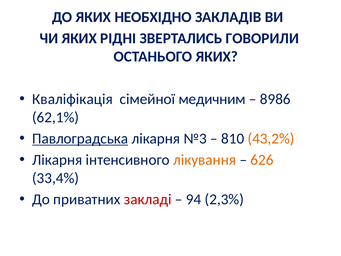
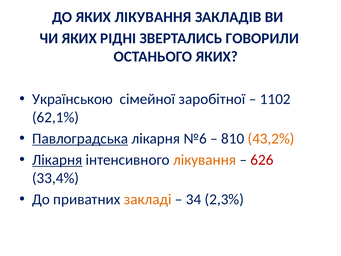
ЯКИХ НЕОБХІДНО: НЕОБХІДНО -> ЛІКУВАННЯ
Кваліфікація: Кваліфікація -> Українською
медичним: медичним -> заробітної
8986: 8986 -> 1102
№3: №3 -> №6
Лікарня at (57, 160) underline: none -> present
626 colour: orange -> red
закладі colour: red -> orange
94: 94 -> 34
